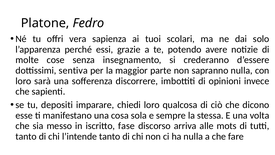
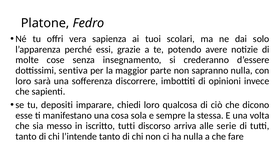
iscritto fase: fase -> tutti
mots: mots -> serie
